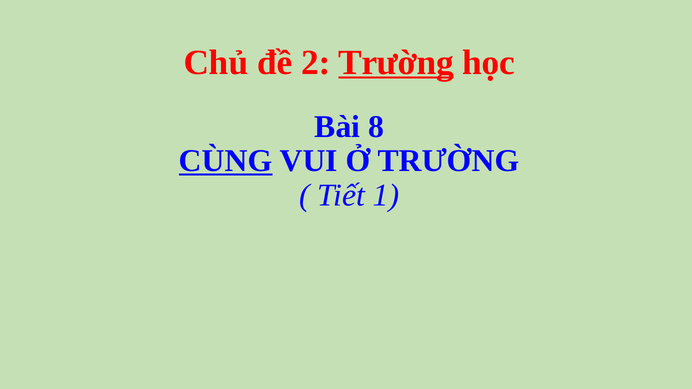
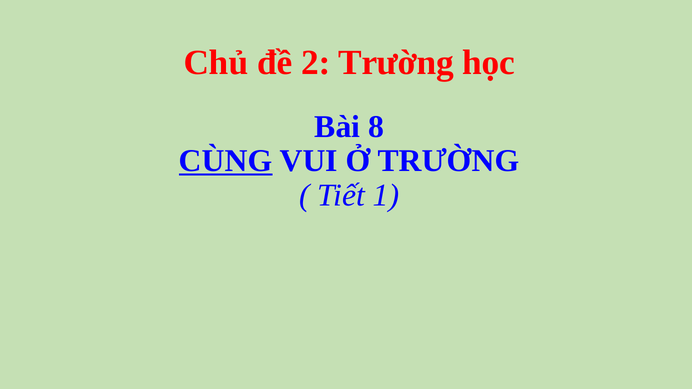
Trường at (396, 62) underline: present -> none
